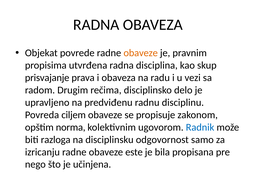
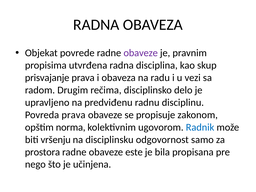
obaveze at (141, 53) colour: orange -> purple
Povreda ciljem: ciljem -> prava
razloga: razloga -> vršenju
izricanju: izricanju -> prostora
